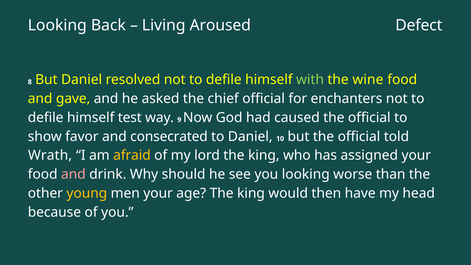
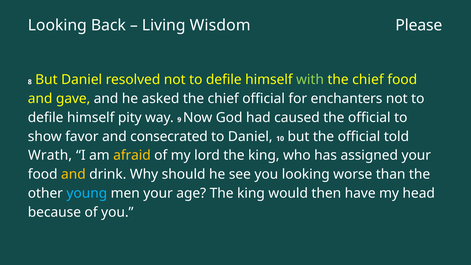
Aroused: Aroused -> Wisdom
Defect: Defect -> Please
wine at (368, 80): wine -> chief
test: test -> pity
and at (73, 174) colour: pink -> yellow
young colour: yellow -> light blue
